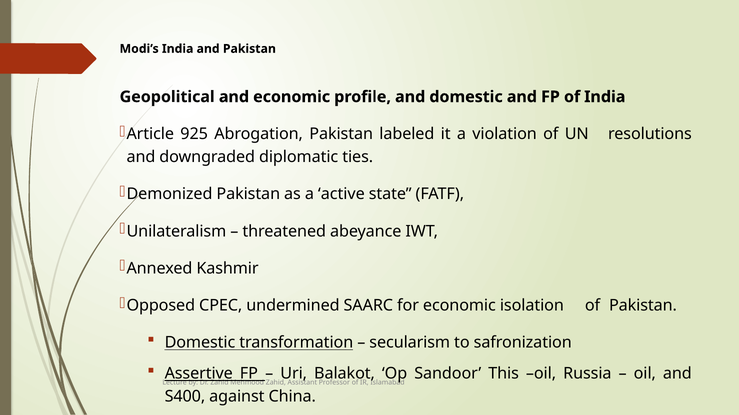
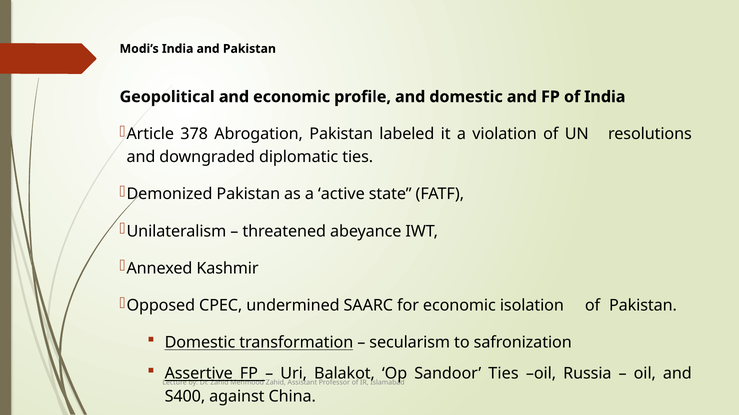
925: 925 -> 378
Sandoor This: This -> Ties
